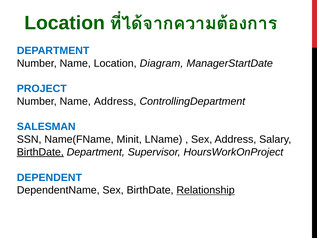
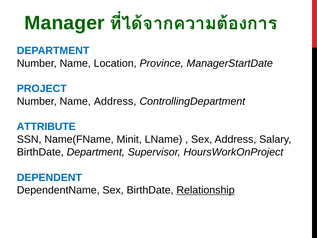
Location at (65, 23): Location -> Manager
Diagram: Diagram -> Province
SALESMAN: SALESMAN -> ATTRIBUTE
BirthDate at (40, 152) underline: present -> none
